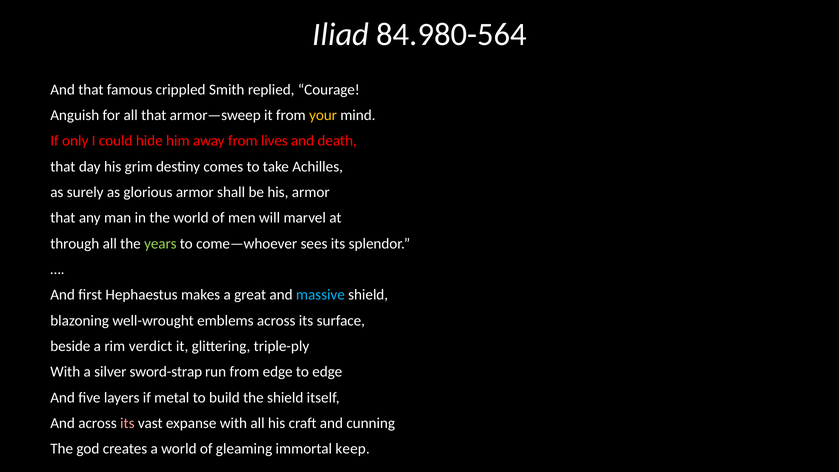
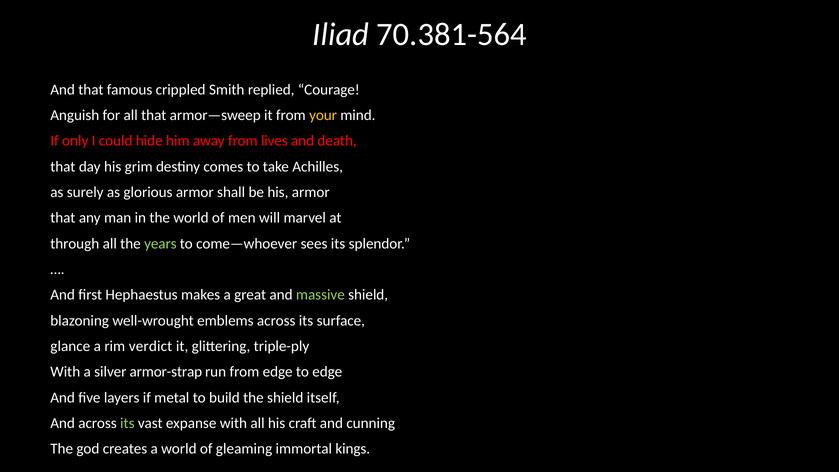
84.980-564: 84.980-564 -> 70.381-564
massive colour: light blue -> light green
beside: beside -> glance
sword-strap: sword-strap -> armor-strap
its at (127, 423) colour: pink -> light green
keep: keep -> kings
